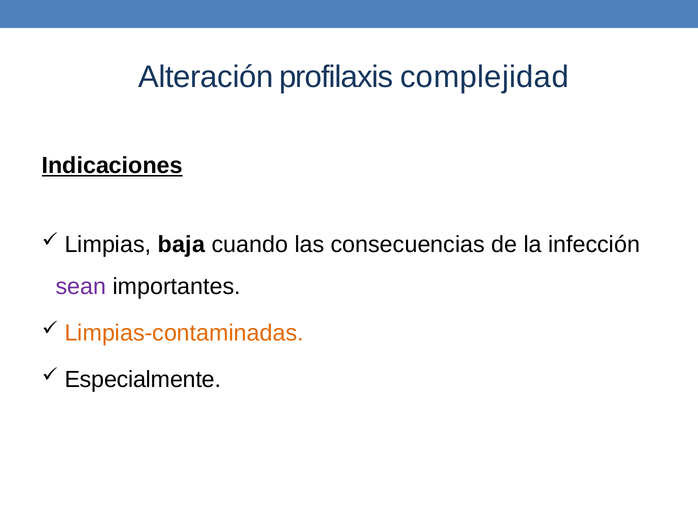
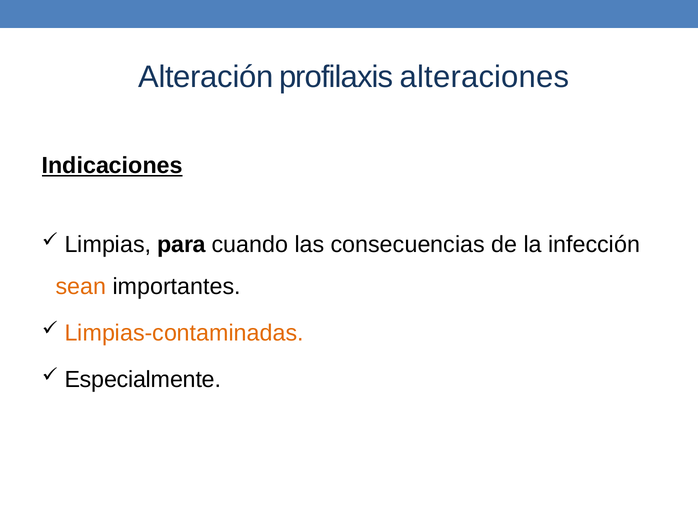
complejidad: complejidad -> alteraciones
baja: baja -> para
sean colour: purple -> orange
